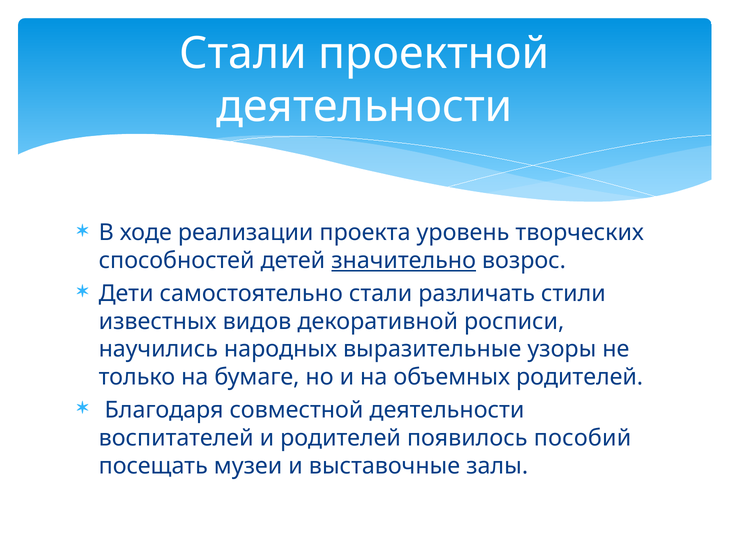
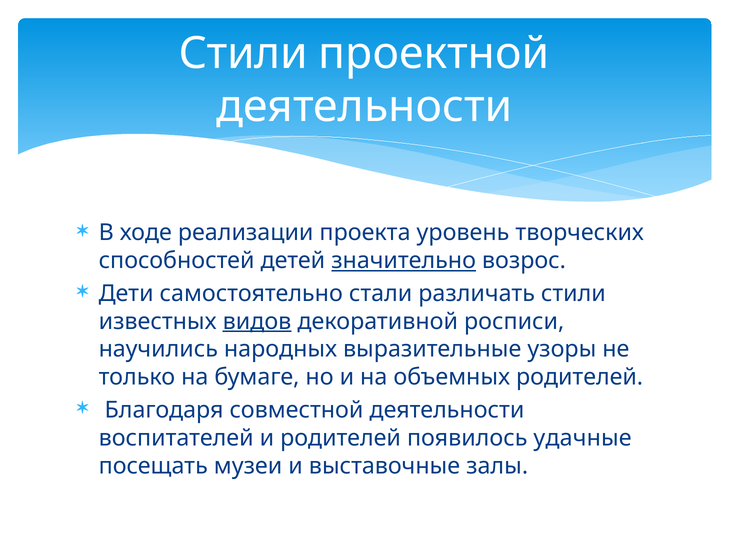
Стали at (243, 53): Стали -> Стили
видов underline: none -> present
пособий: пособий -> удачные
